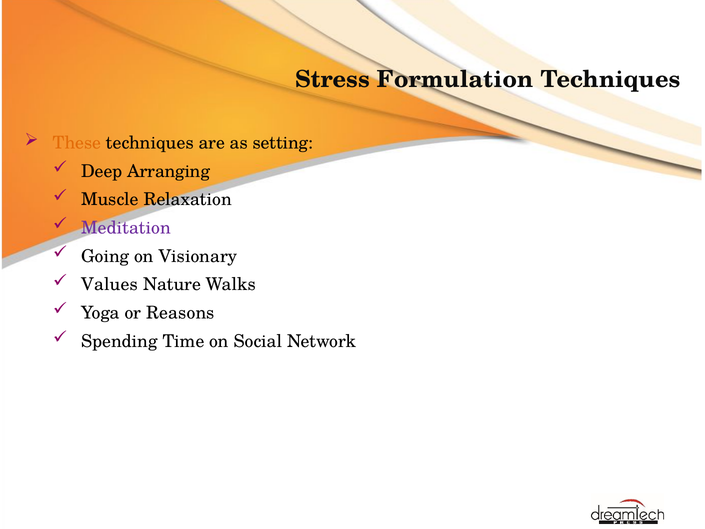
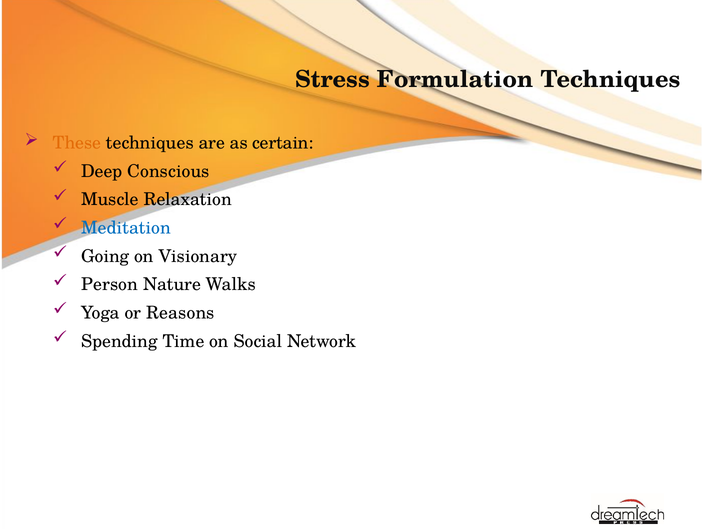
setting: setting -> certain
Arranging: Arranging -> Conscious
Meditation colour: purple -> blue
Values: Values -> Person
